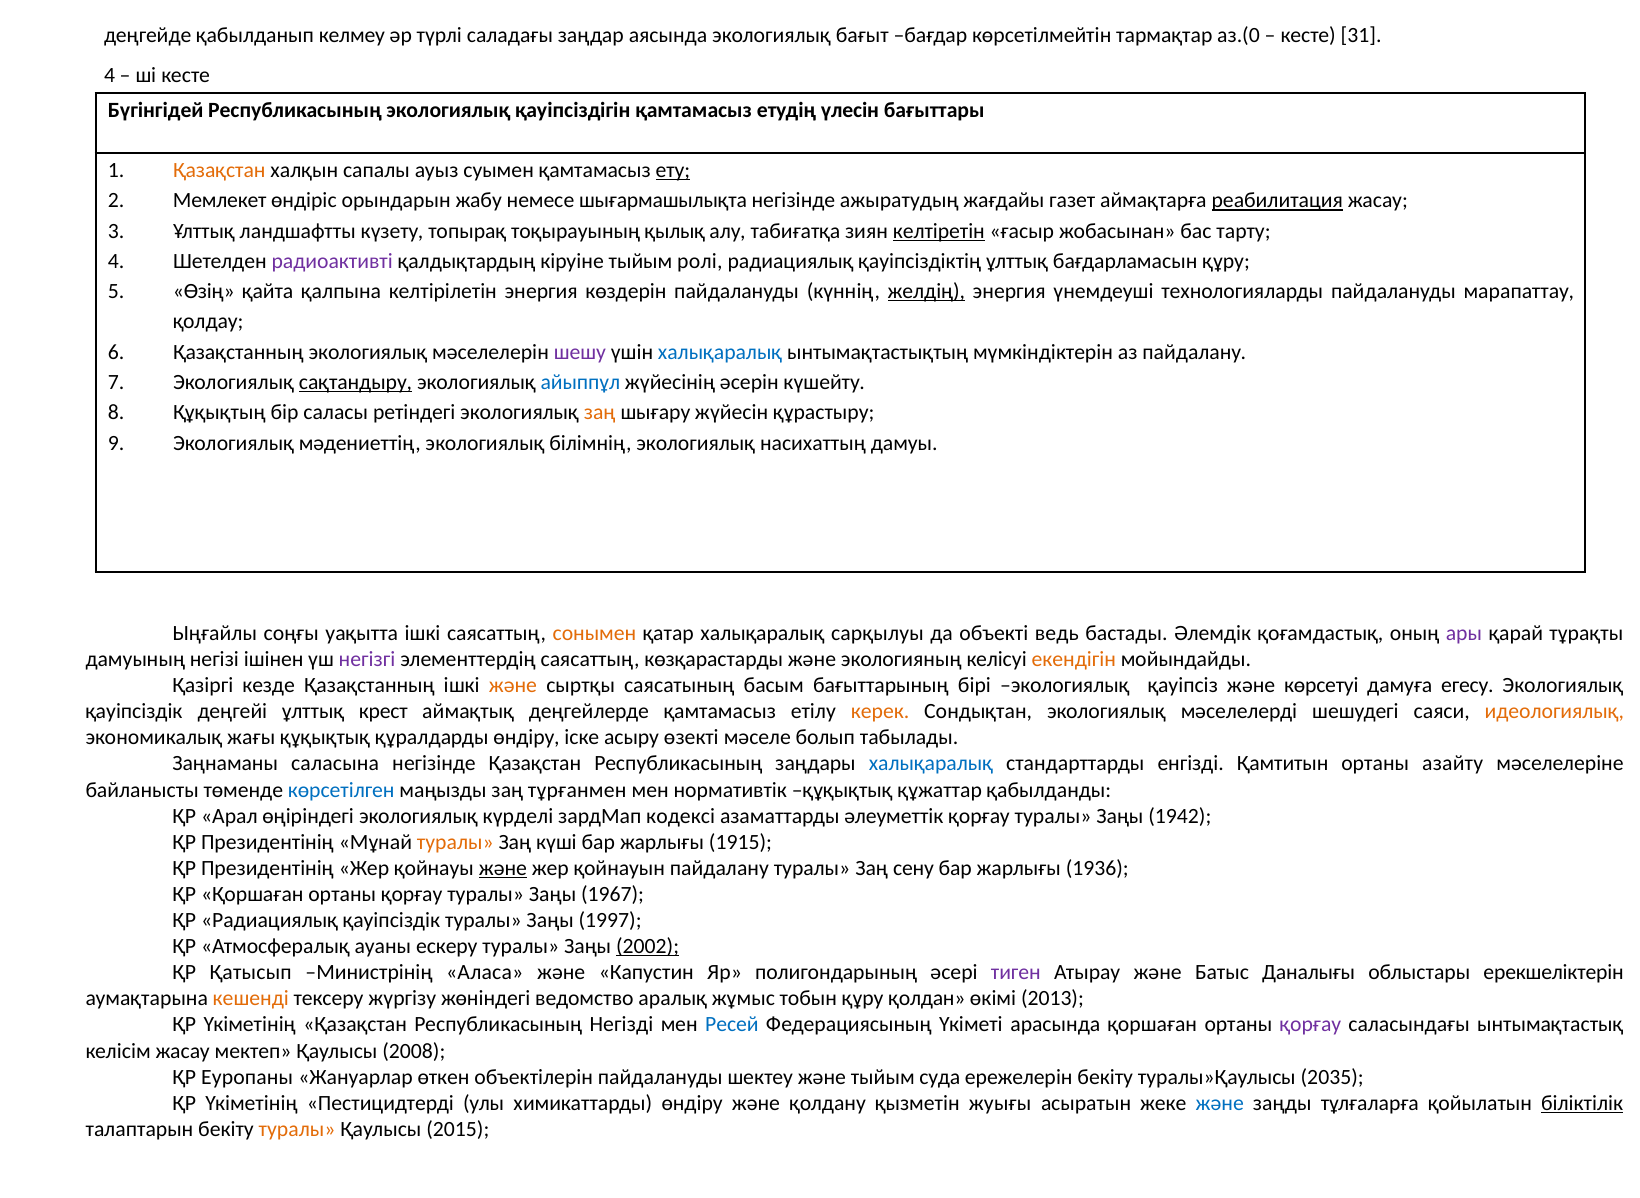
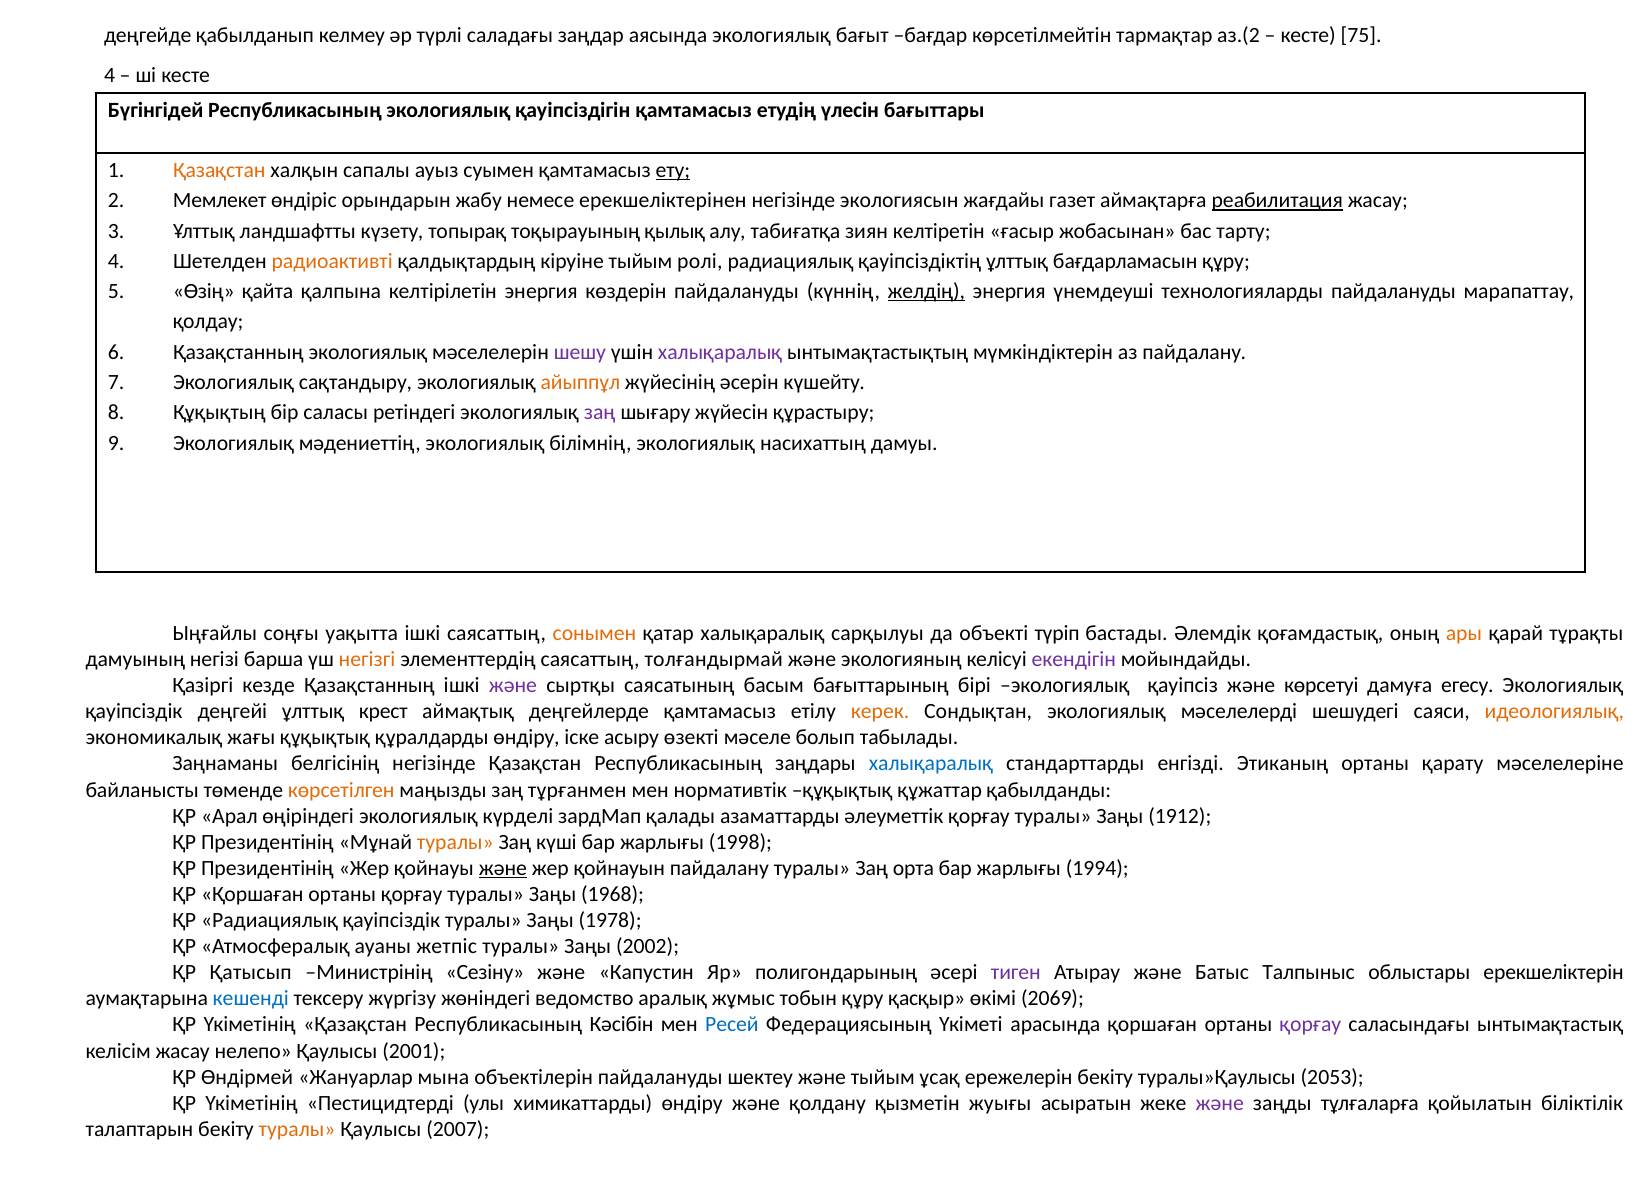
аз.(0: аз.(0 -> аз.(2
31: 31 -> 75
шығармашылықта: шығармашылықта -> ерекшеліктерінен
ажыратудың: ажыратудың -> экологиясын
келтіретін underline: present -> none
радиоактивті colour: purple -> orange
халықаралық at (720, 352) colour: blue -> purple
сақтандыру underline: present -> none
айыппұл colour: blue -> orange
заң at (600, 413) colour: orange -> purple
ведь: ведь -> түріп
ары colour: purple -> orange
iшiнен: iшiнен -> барша
негізгі colour: purple -> orange
көзқарастарды: көзқарастарды -> толғандырмай
екендігін colour: orange -> purple
және at (513, 685) colour: orange -> purple
саласына: саласына -> белгісінің
Қамтитын: Қамтитын -> Этиканың
азайту: азайту -> қарату
көрсетілген colour: blue -> orange
кодексі: кодексі -> қалады
1942: 1942 -> 1912
1915: 1915 -> 1998
сену: сену -> орта
1936: 1936 -> 1994
1967: 1967 -> 1968
1997: 1997 -> 1978
ескеру: ескеру -> жетпіс
2002 underline: present -> none
Аласа: Аласа -> Сезіну
Даналығы: Даналығы -> Талпыныс
кешенді colour: orange -> blue
қолдан: қолдан -> қасқыр
2013: 2013 -> 2069
Негізді: Негізді -> Кәсібін
мектеп: мектеп -> нелепо
2008: 2008 -> 2001
Еуропаны: Еуропаны -> Өндірмей
өткен: өткен -> мына
суда: суда -> ұсақ
2035: 2035 -> 2053
және at (1220, 1103) colour: blue -> purple
біліктілік underline: present -> none
2015: 2015 -> 2007
